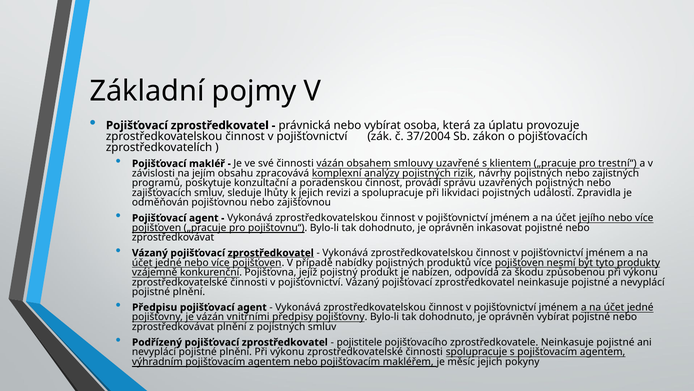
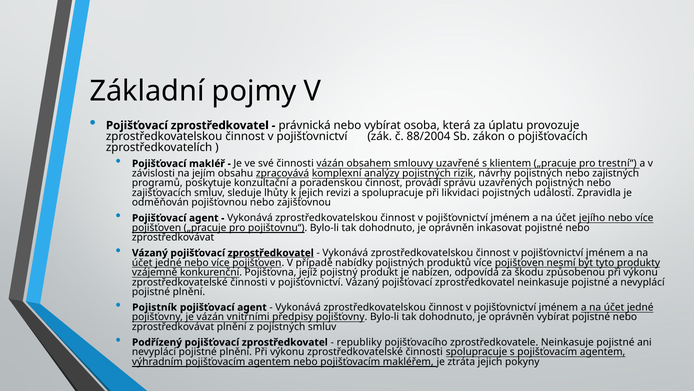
37/2004: 37/2004 -> 88/2004
zpracovává underline: none -> present
Předpisu: Předpisu -> Pojistník
pojistitele: pojistitele -> republiky
měsíc: měsíc -> ztráta
